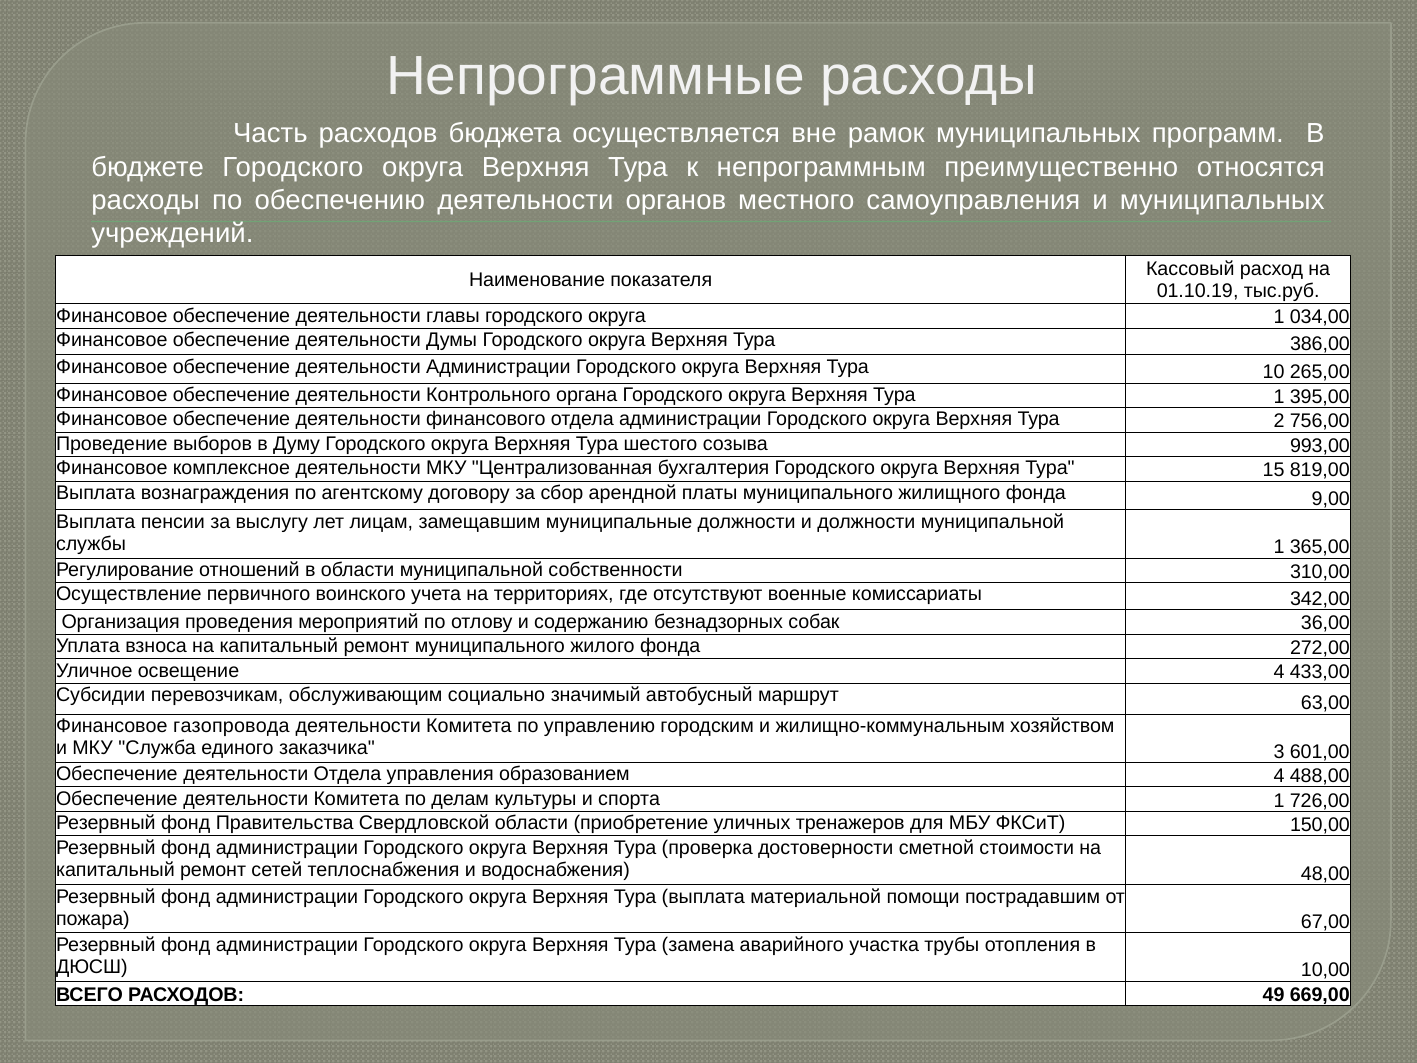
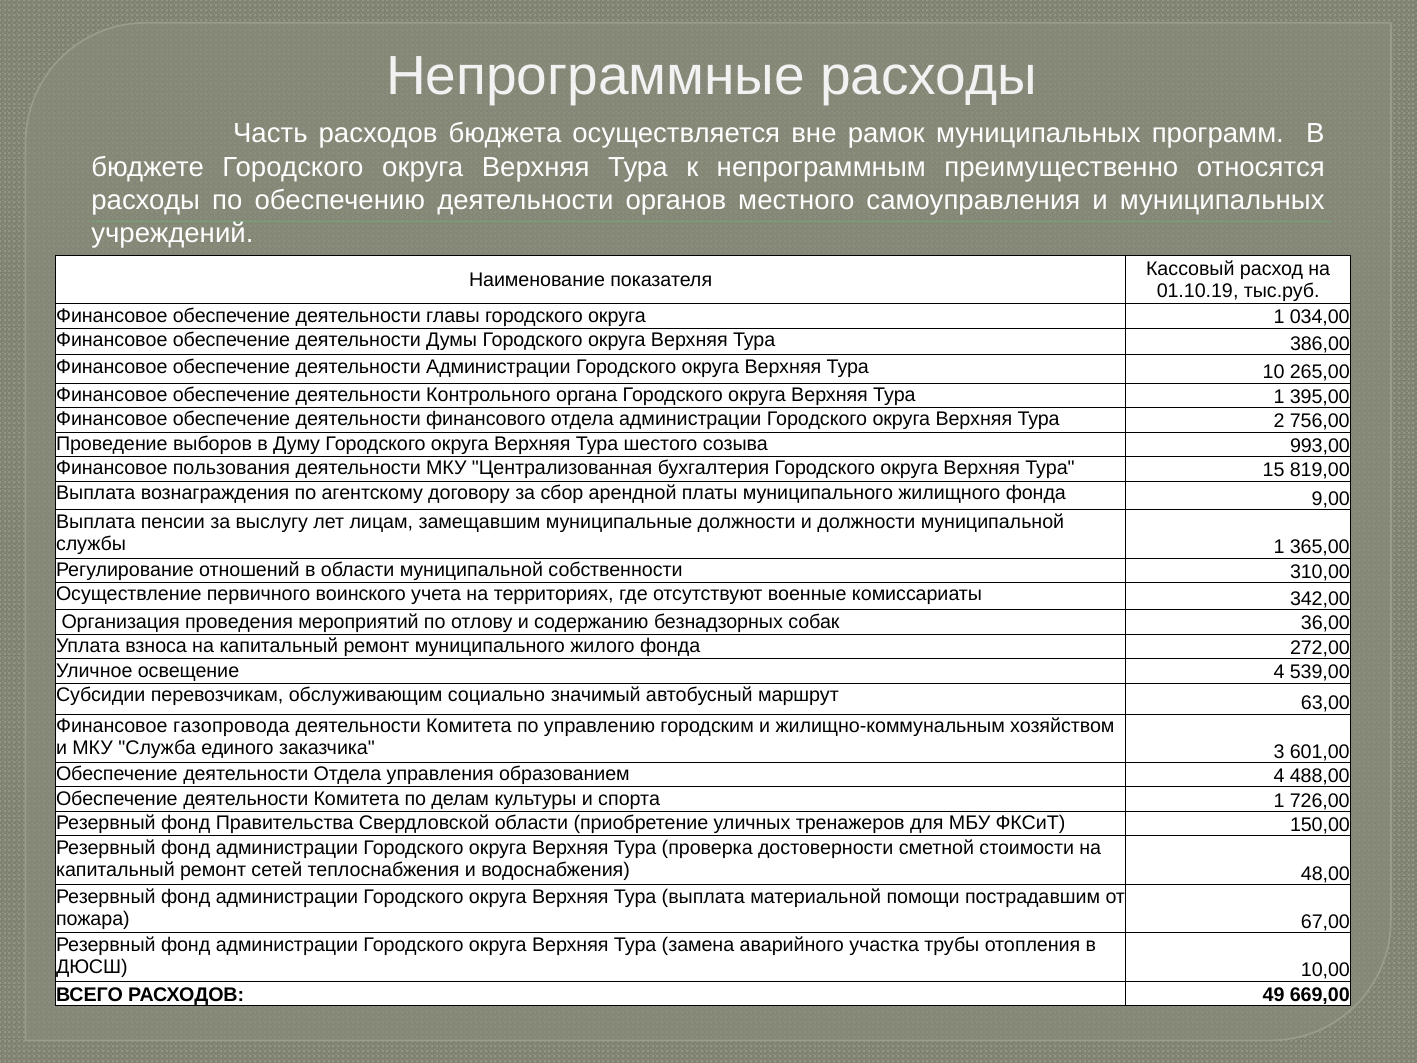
комплексное: комплексное -> пользования
433,00: 433,00 -> 539,00
